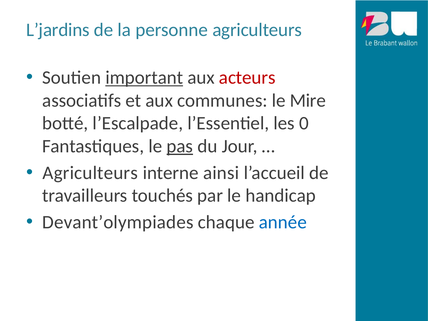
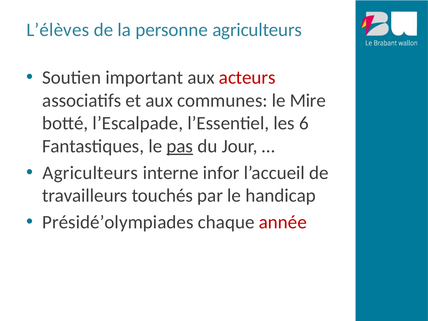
L’jardins: L’jardins -> L’élèves
important underline: present -> none
0: 0 -> 6
ainsi: ainsi -> infor
Devant’olympiades: Devant’olympiades -> Présidé’olympiades
année colour: blue -> red
